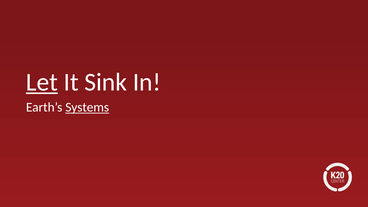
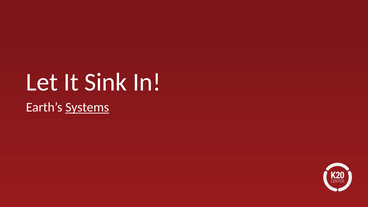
Let underline: present -> none
